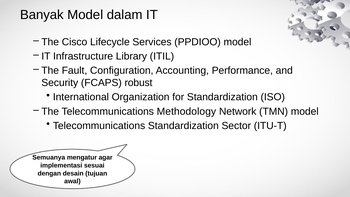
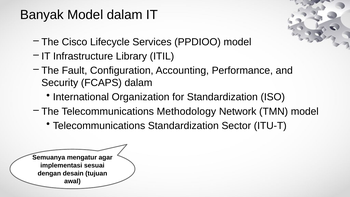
FCAPS robust: robust -> dalam
